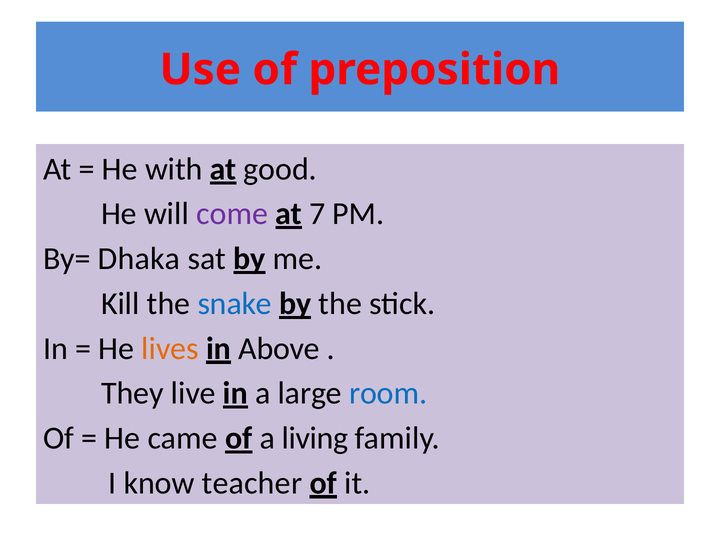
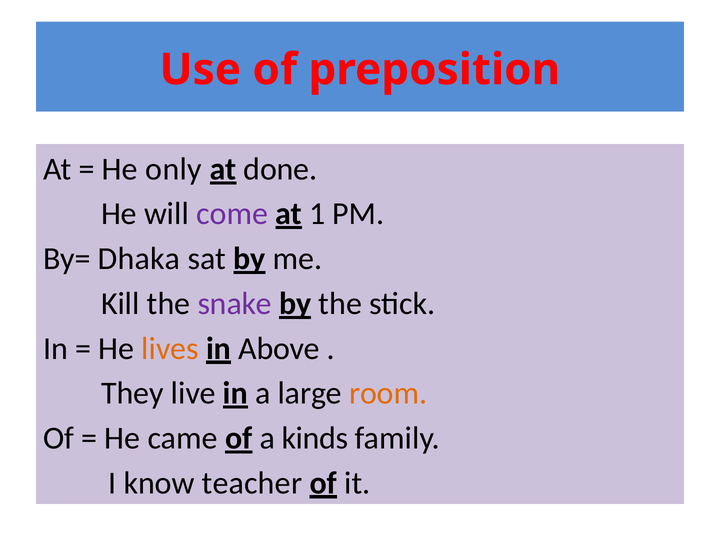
with: with -> only
good: good -> done
7: 7 -> 1
snake colour: blue -> purple
room colour: blue -> orange
living: living -> kinds
